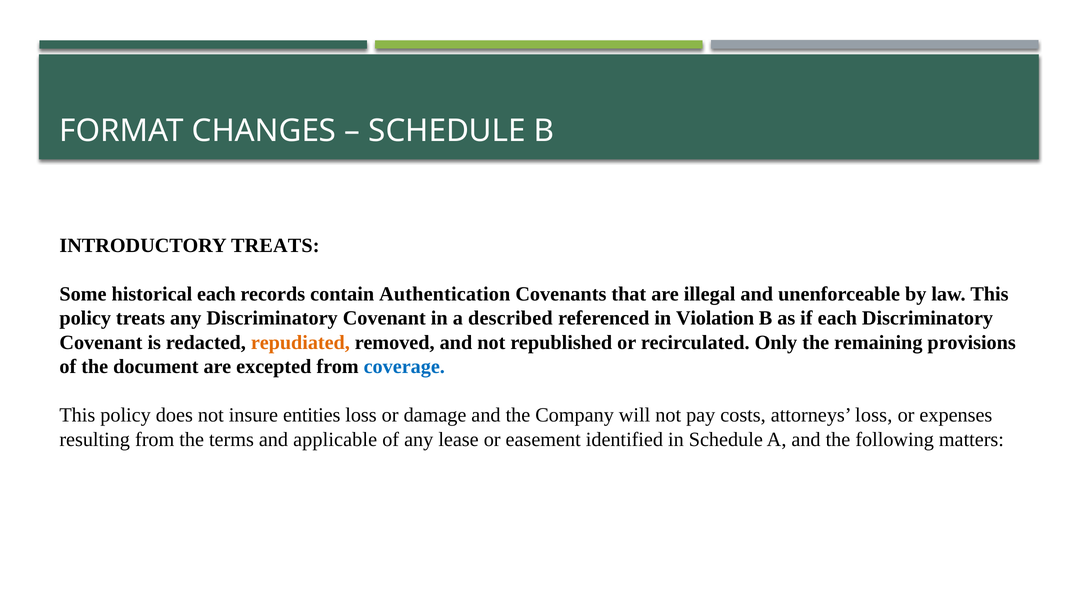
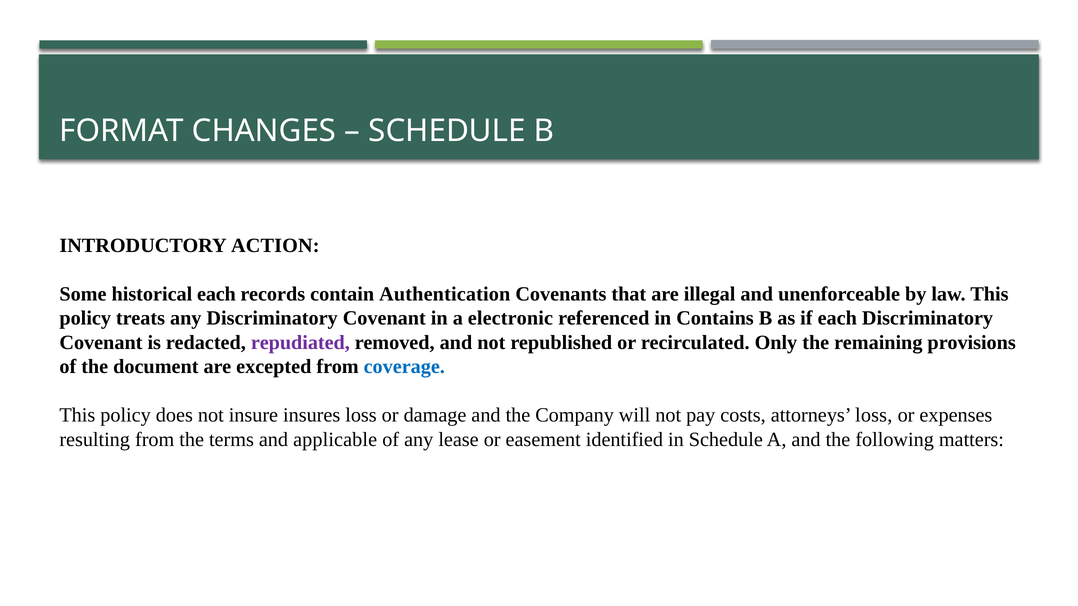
INTRODUCTORY TREATS: TREATS -> ACTION
described: described -> electronic
Violation: Violation -> Contains
repudiated colour: orange -> purple
entities: entities -> insures
